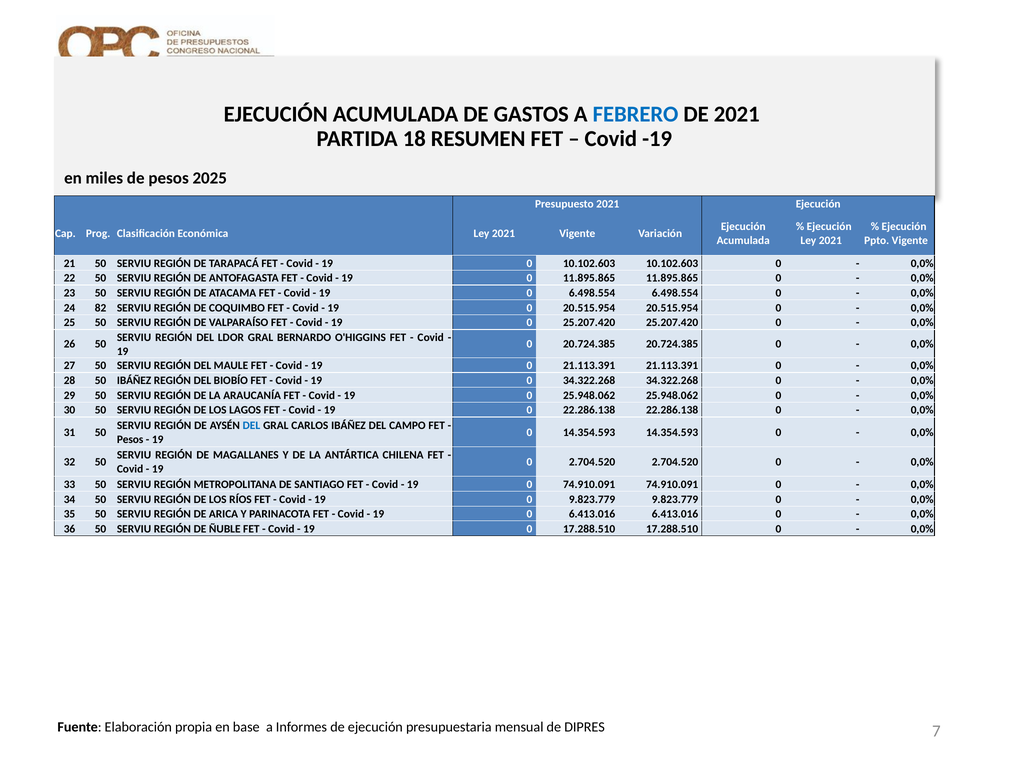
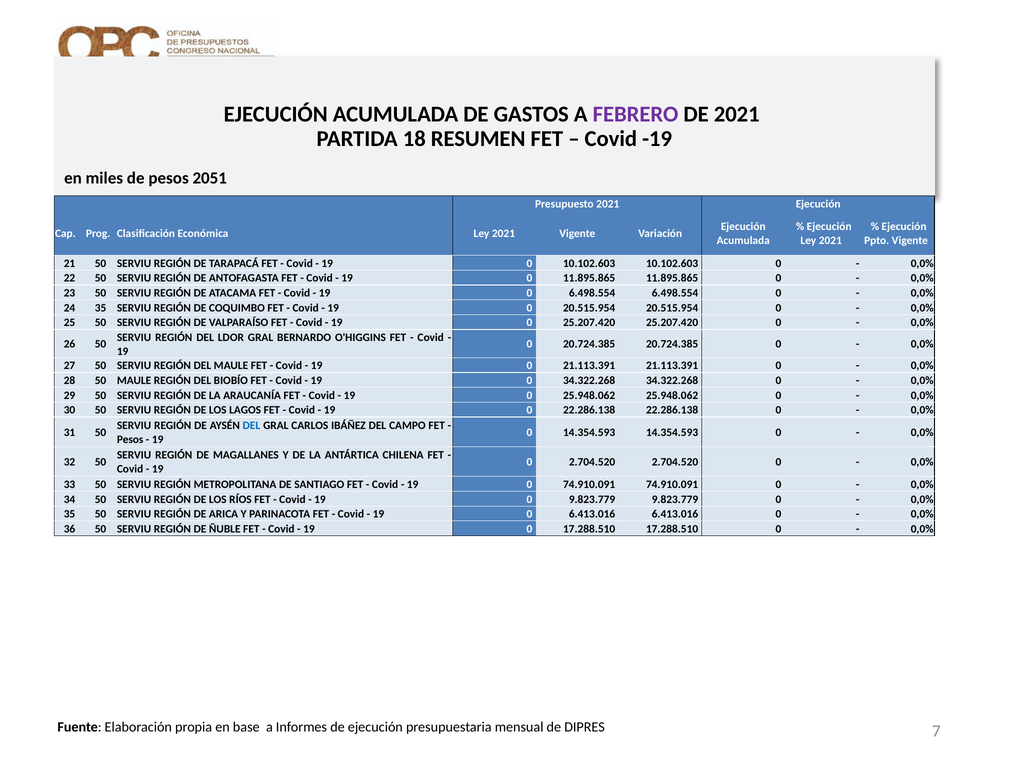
FEBRERO colour: blue -> purple
2025: 2025 -> 2051
24 82: 82 -> 35
50 IBÁÑEZ: IBÁÑEZ -> MAULE
